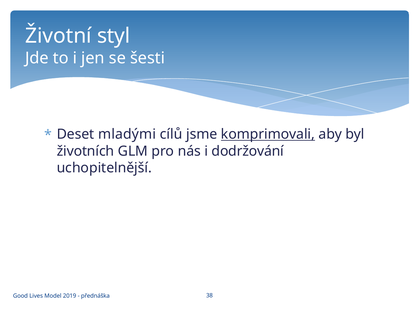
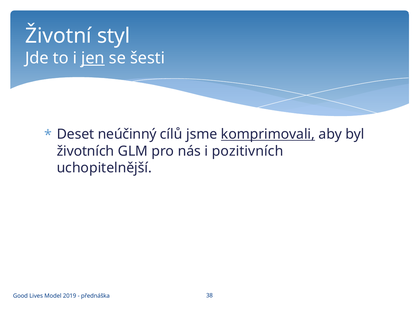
jen underline: none -> present
mladými: mladými -> neúčinný
dodržování: dodržování -> pozitivních
